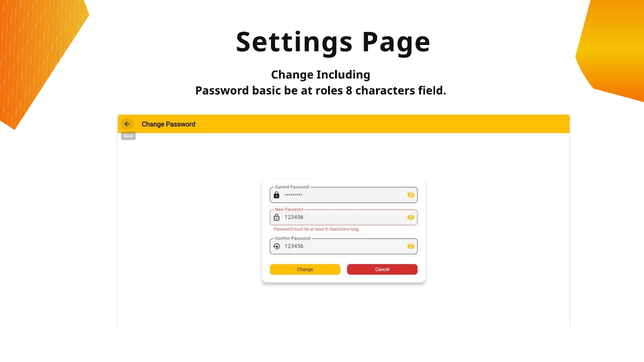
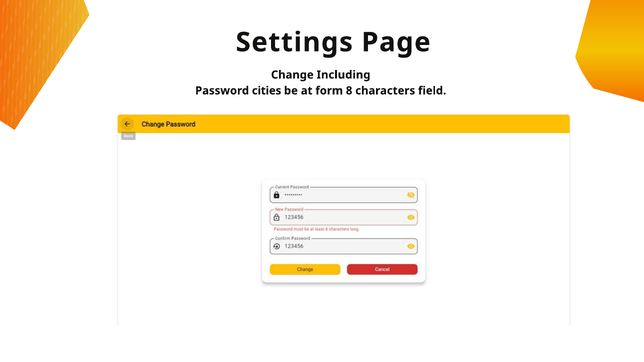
basic: basic -> cities
roles: roles -> form
